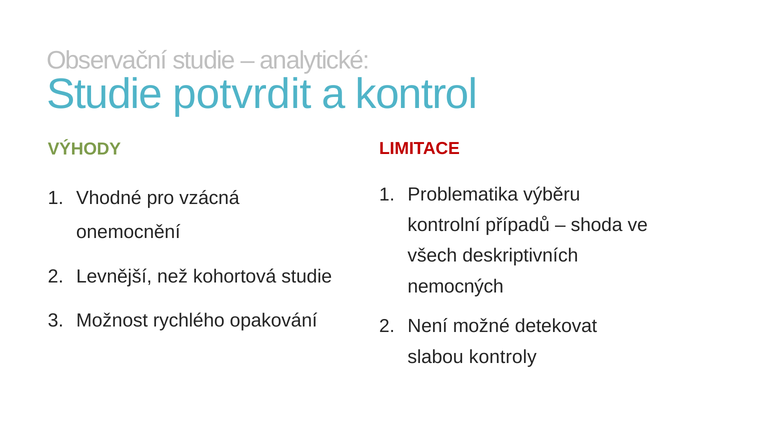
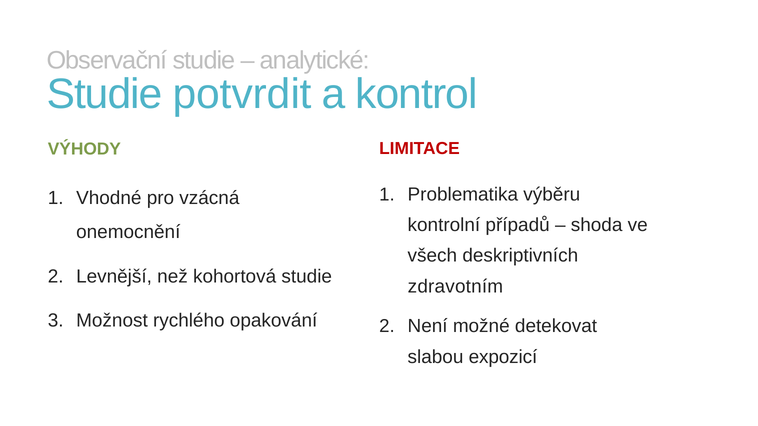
nemocných: nemocných -> zdravotním
kontroly: kontroly -> expozicí
